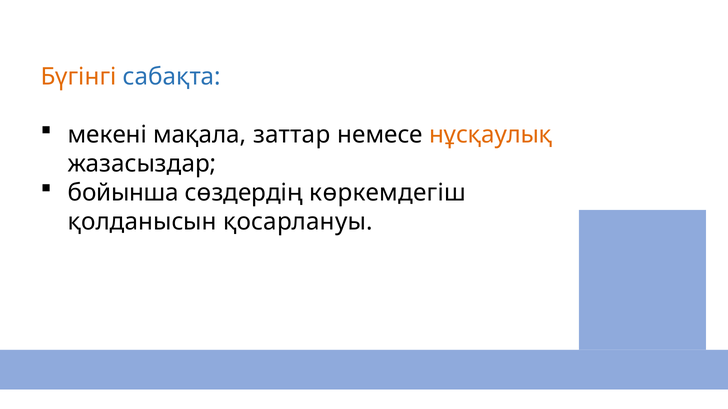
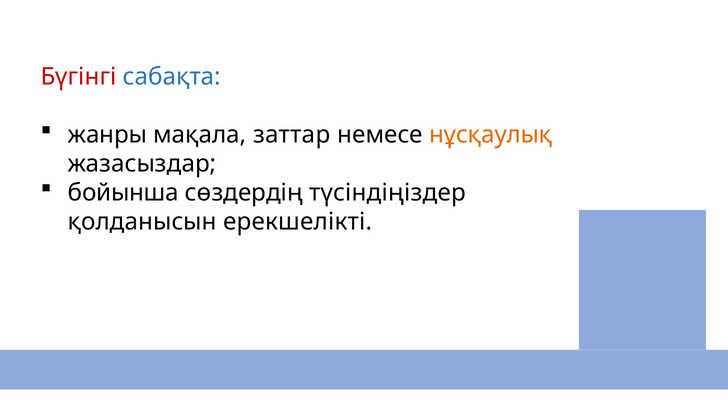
Бүгінгі colour: orange -> red
мекені: мекені -> жанры
көркемдегіш: көркемдегіш -> түсіндіңіздер
қосарлануы: қосарлануы -> ерекшелікті
